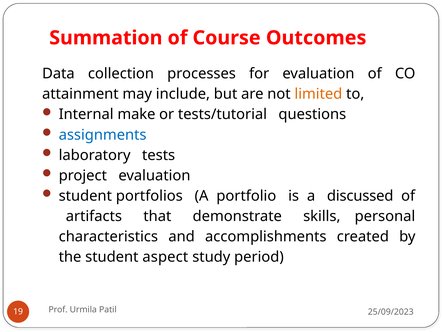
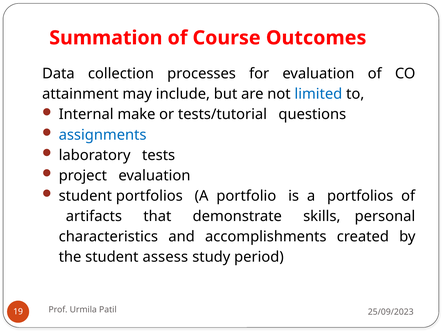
limited colour: orange -> blue
a discussed: discussed -> portfolios
aspect: aspect -> assess
